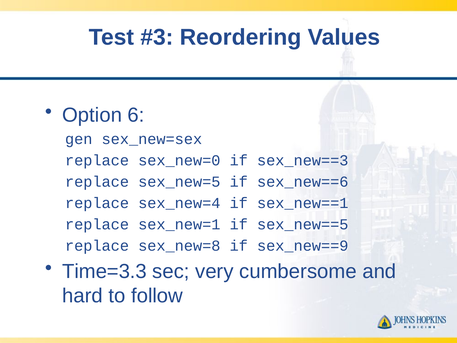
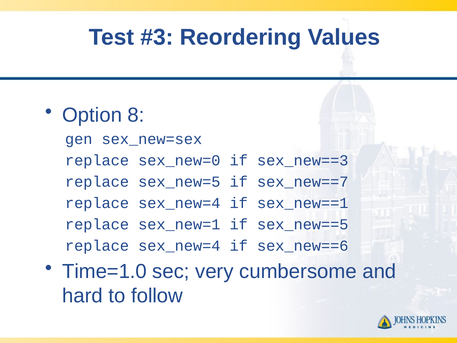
6: 6 -> 8
sex_new==6: sex_new==6 -> sex_new==7
sex_new=8 at (179, 246): sex_new=8 -> sex_new=4
sex_new==9: sex_new==9 -> sex_new==6
Time=3.3: Time=3.3 -> Time=1.0
